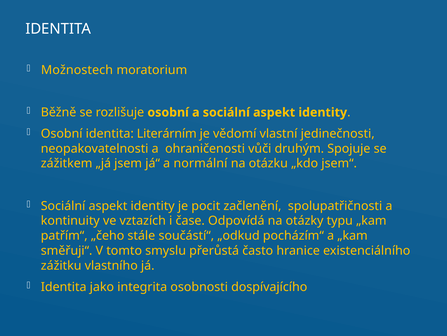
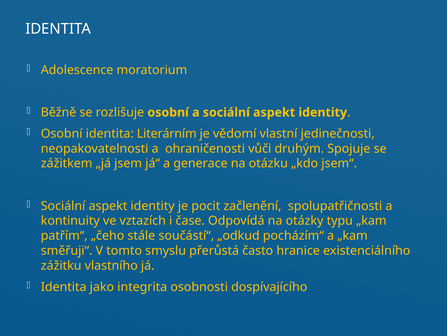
Možnostech: Možnostech -> Adolescence
normální: normální -> generace
